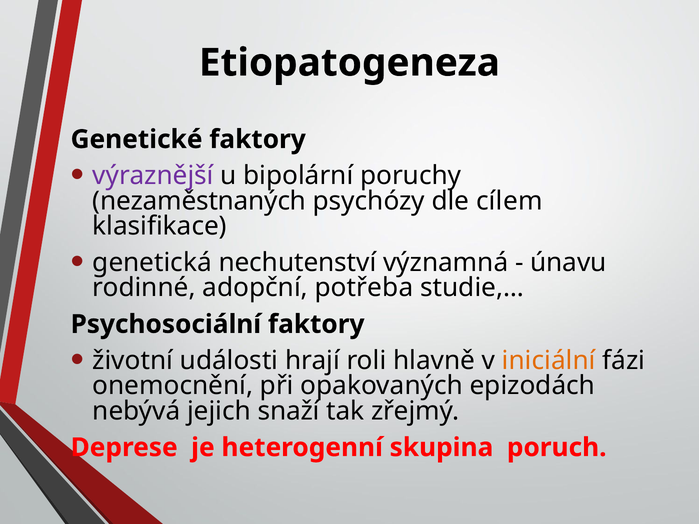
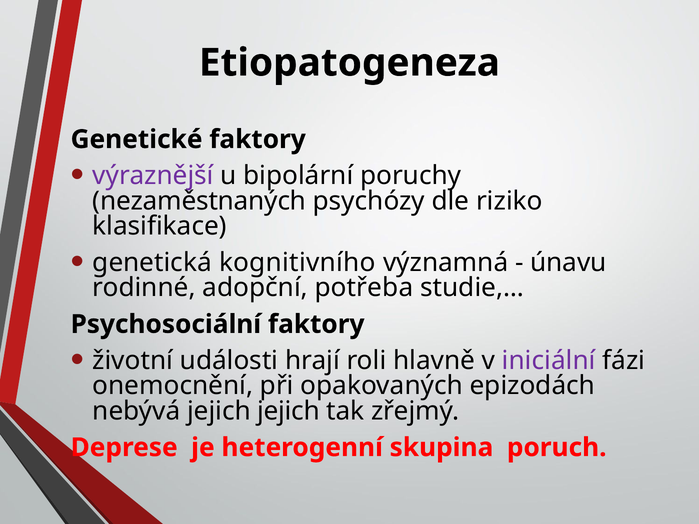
cílem: cílem -> riziko
nechutenství: nechutenství -> kognitivního
iniciální colour: orange -> purple
jejich snaží: snaží -> jejich
